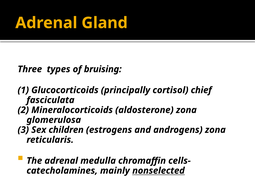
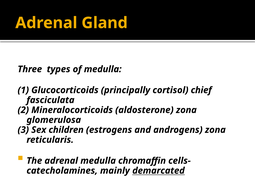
of bruising: bruising -> medulla
nonselected: nonselected -> demarcated
